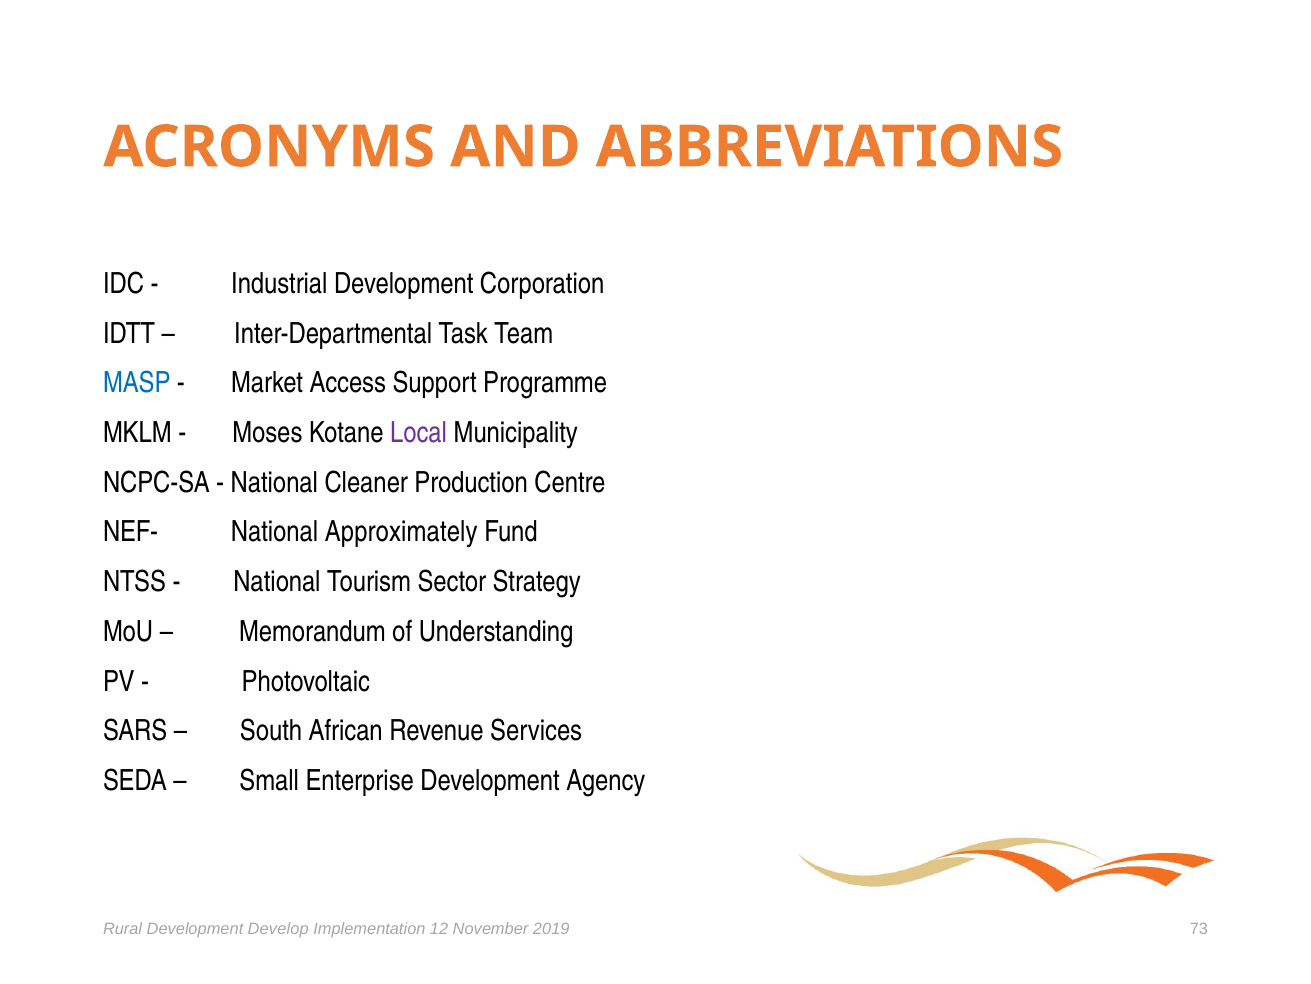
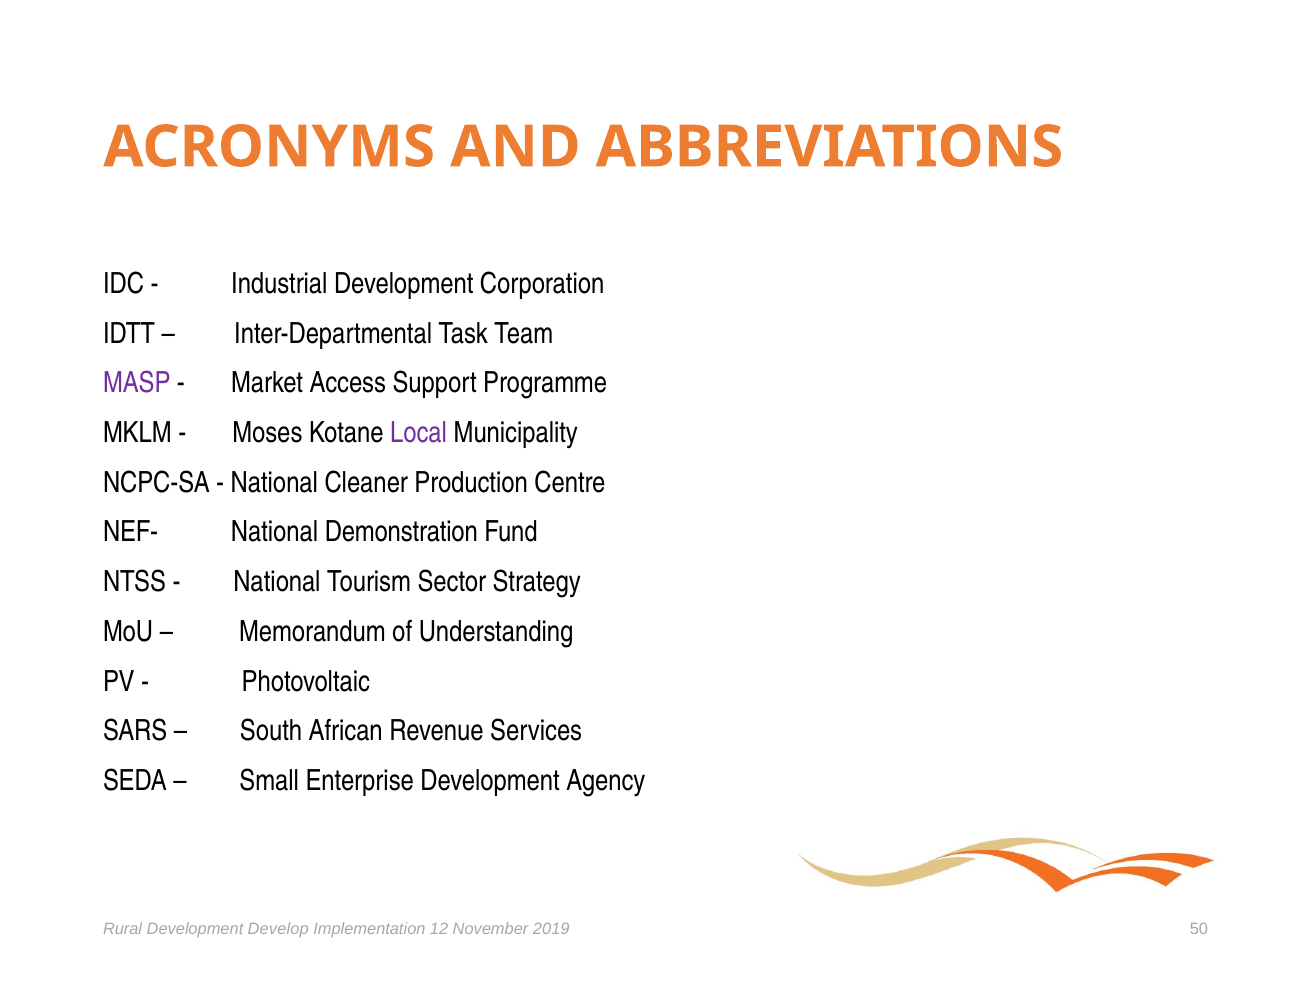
MASP colour: blue -> purple
Approximately: Approximately -> Demonstration
73: 73 -> 50
